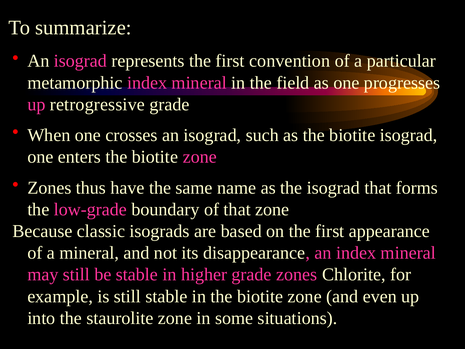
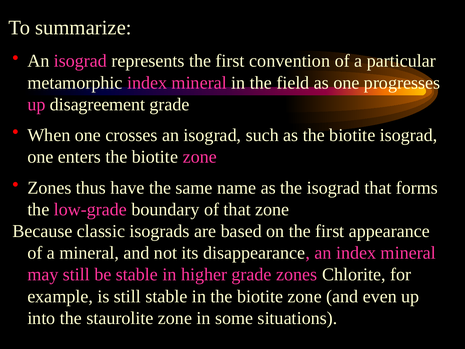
retrogressive: retrogressive -> disagreement
